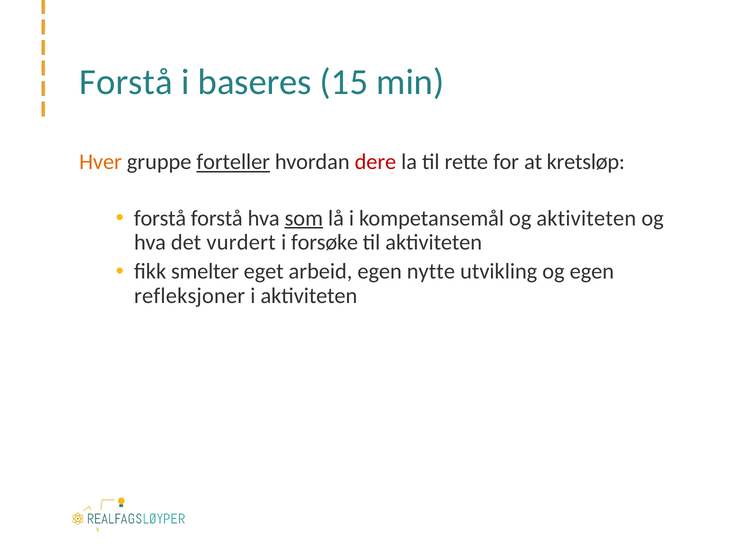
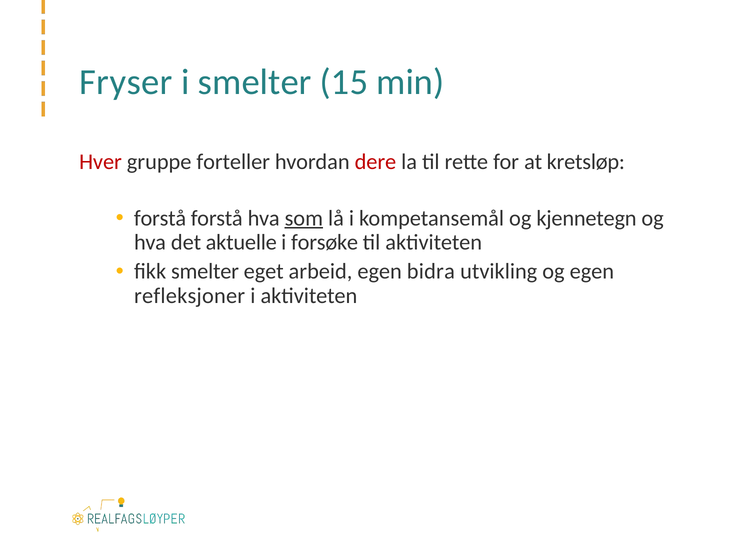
Forstå at (126, 82): Forstå -> Fryser
i baseres: baseres -> smelter
Hver colour: orange -> red
forteller underline: present -> none
og aktiviteten: aktiviteten -> kjennetegn
vurdert: vurdert -> aktuelle
nytte: nytte -> bidra
